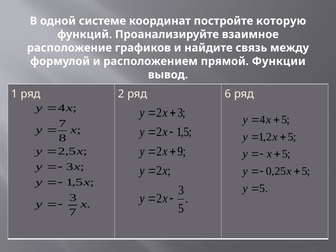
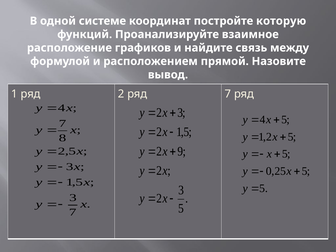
Функции: Функции -> Назовите
ряд 6: 6 -> 7
